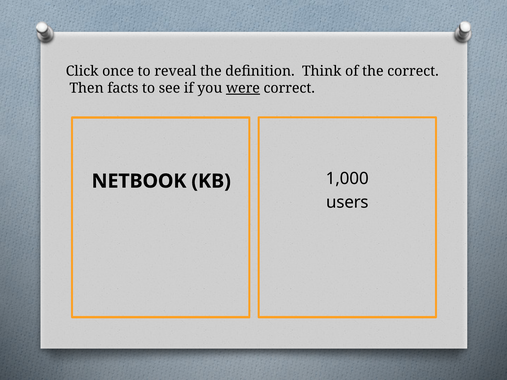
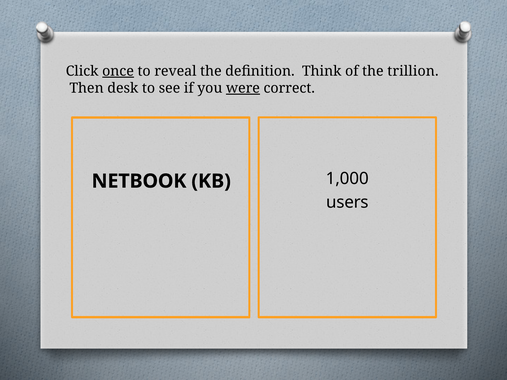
once underline: none -> present
the correct: correct -> trillion
facts: facts -> desk
